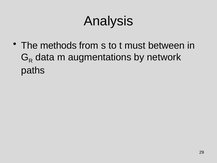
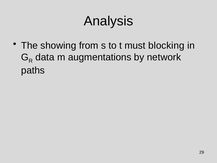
methods: methods -> showing
between: between -> blocking
